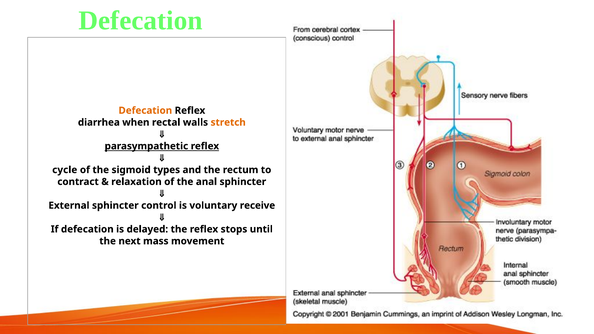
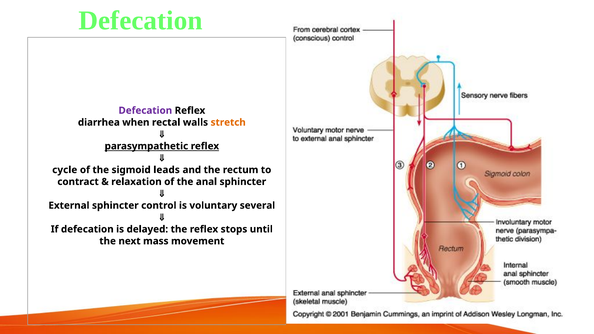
Defecation at (145, 111) colour: orange -> purple
types: types -> leads
receive: receive -> several
